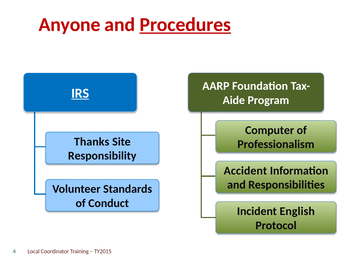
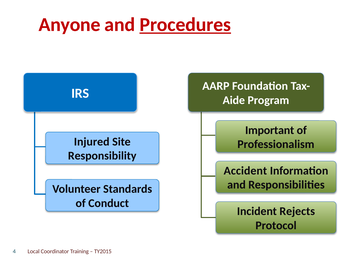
IRS underline: present -> none
Computer: Computer -> Important
Thanks: Thanks -> Injured
English: English -> Rejects
